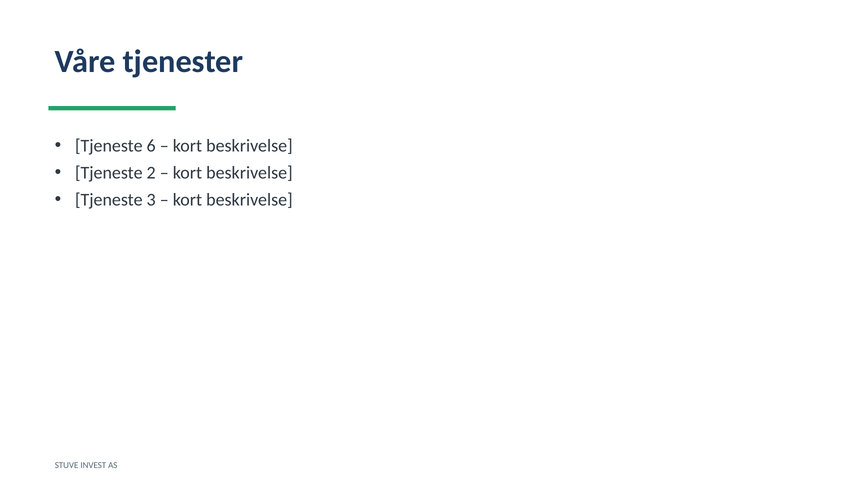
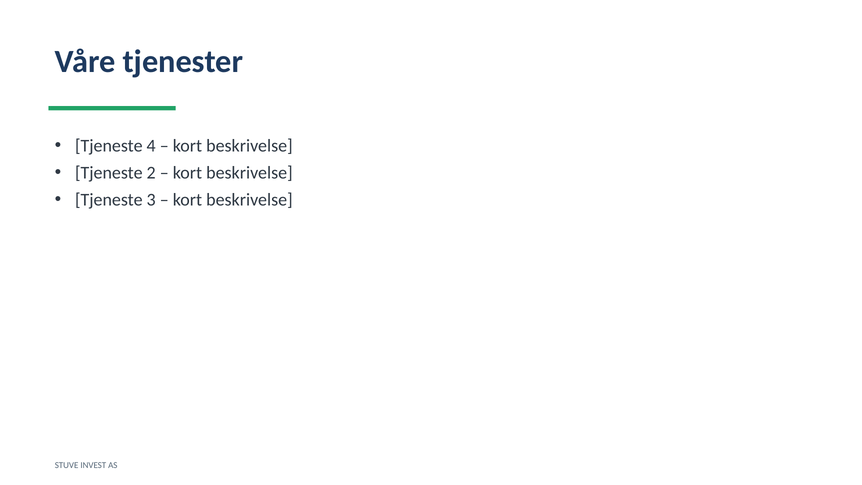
6: 6 -> 4
